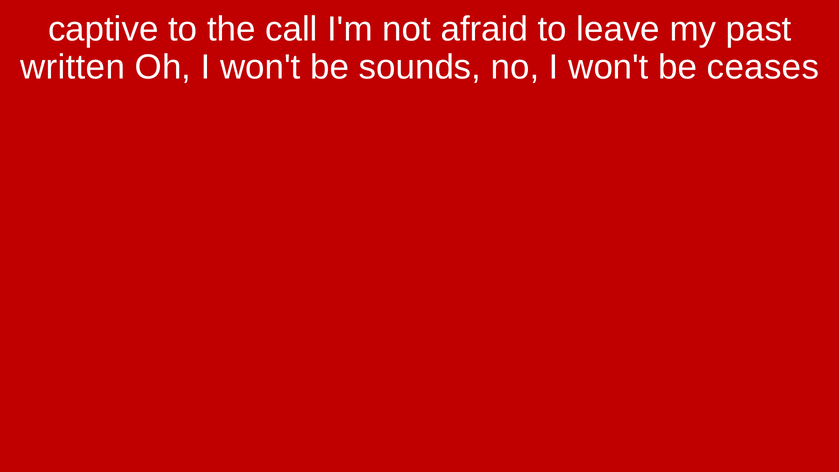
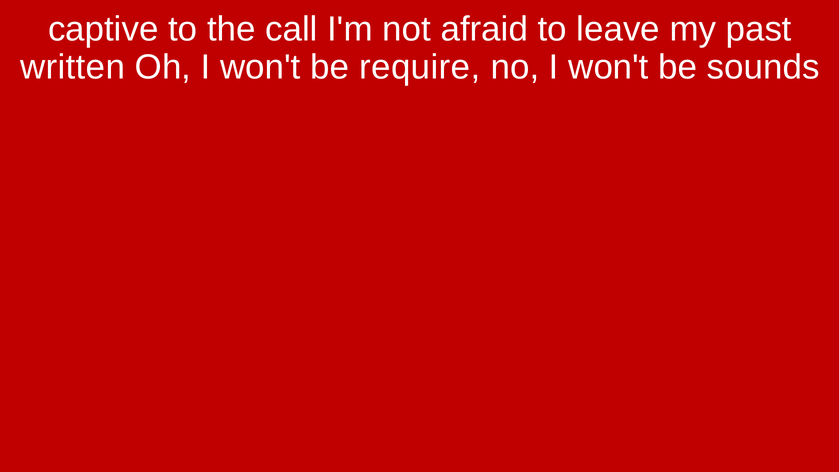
sounds: sounds -> require
ceases: ceases -> sounds
